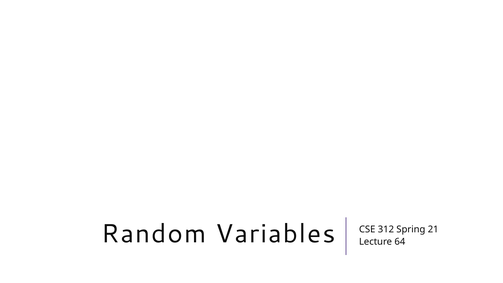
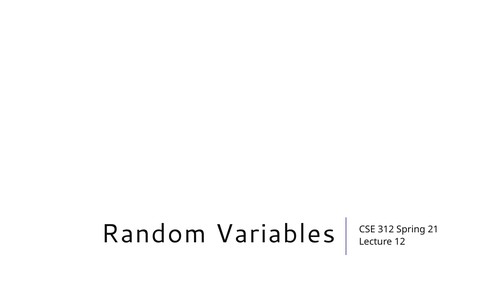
64: 64 -> 12
